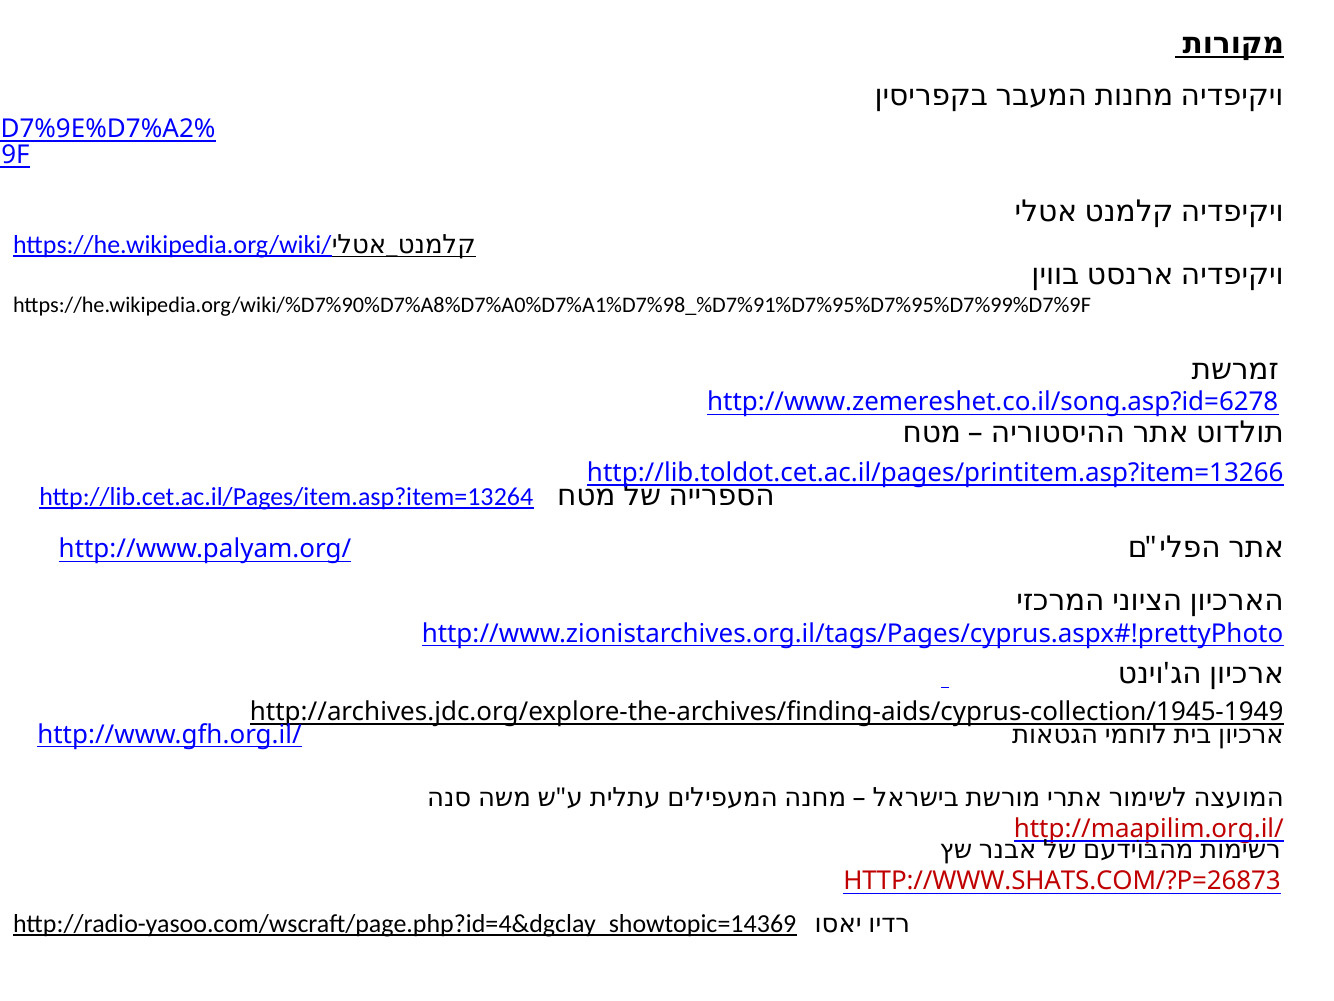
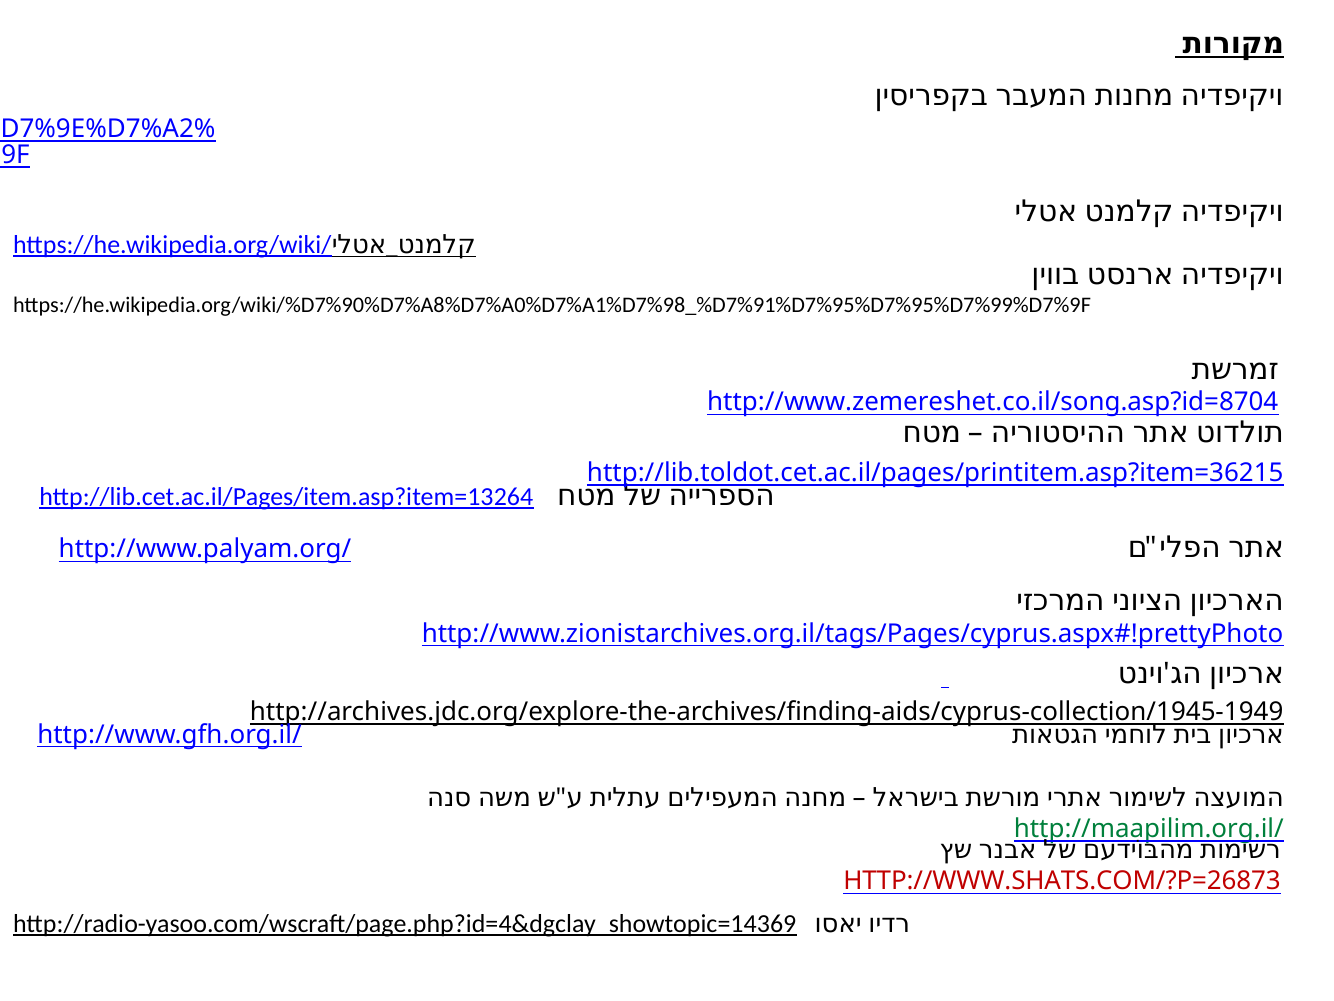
http://www.zemereshet.co.il/song.asp?id=6278: http://www.zemereshet.co.il/song.asp?id=6278 -> http://www.zemereshet.co.il/song.asp?id=8704
http://lib.toldot.cet.ac.il/pages/printitem.asp?item=13266: http://lib.toldot.cet.ac.il/pages/printitem.asp?item=13266 -> http://lib.toldot.cet.ac.il/pages/printitem.asp?item=36215
http://maapilim.org.il/ colour: red -> green
